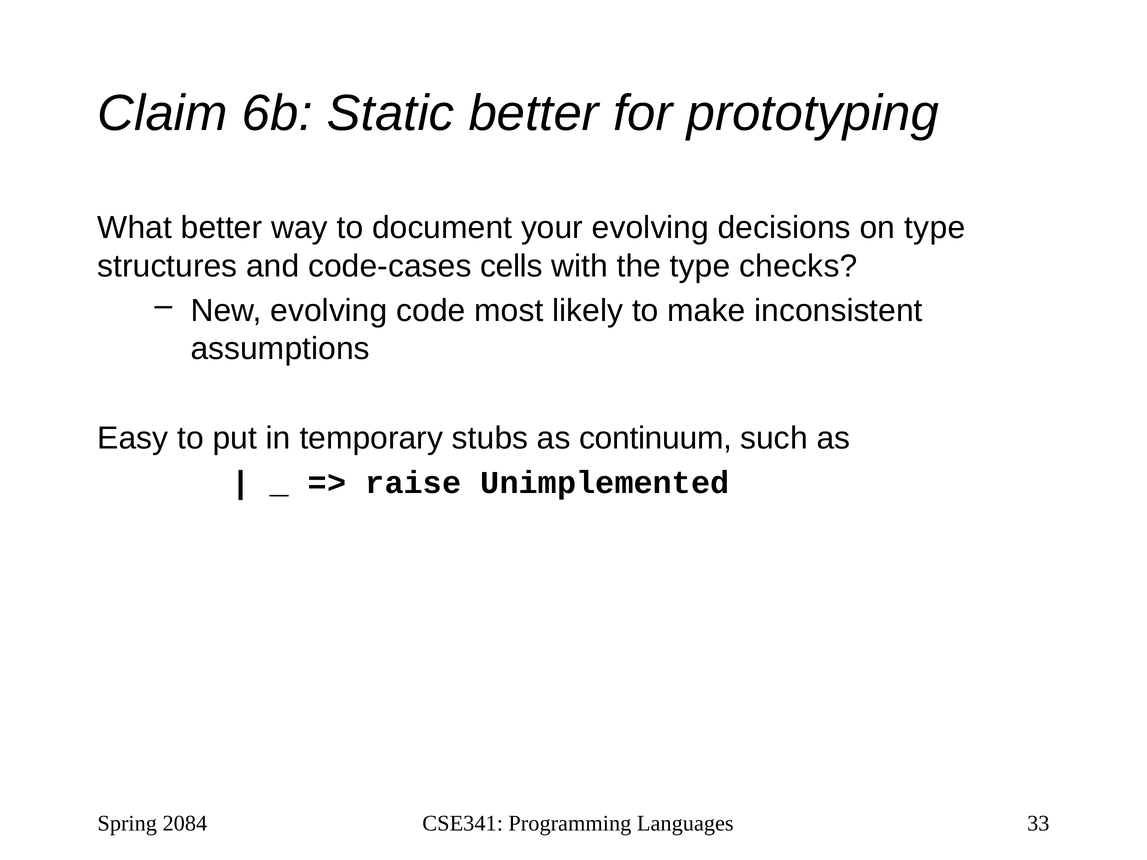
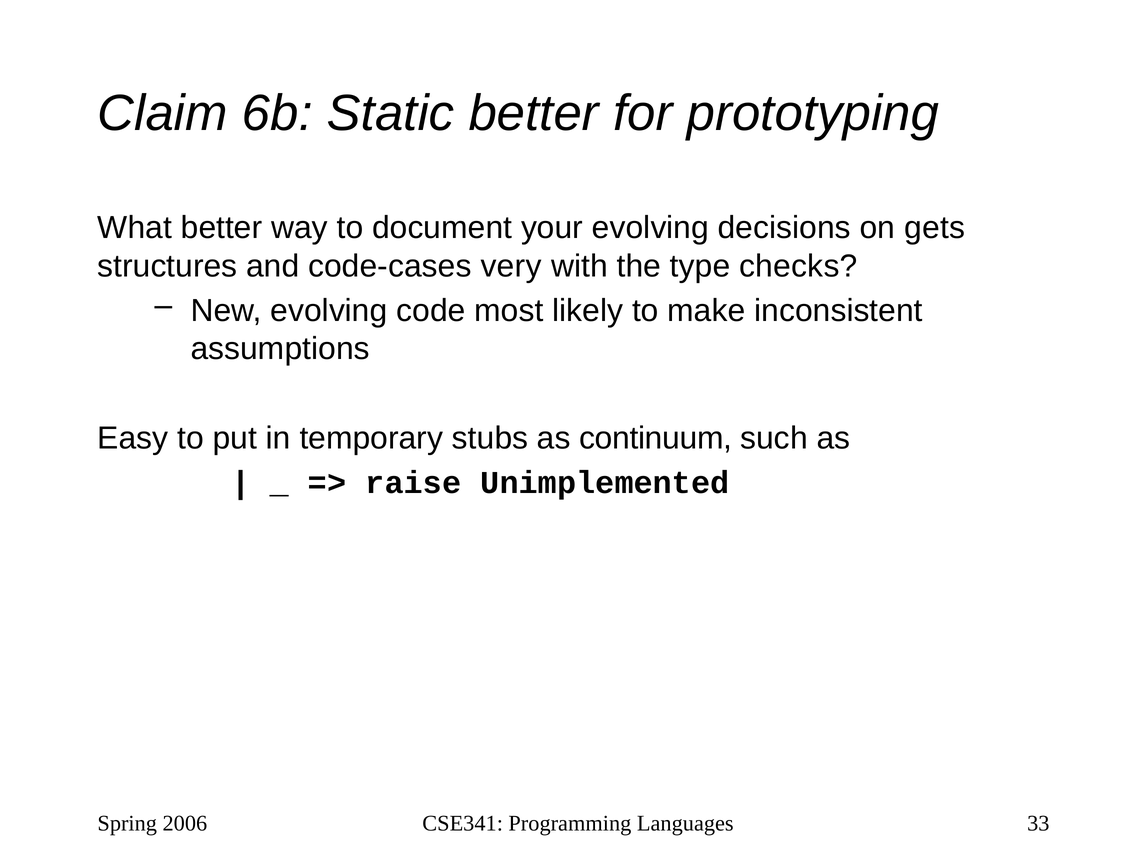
on type: type -> gets
cells: cells -> very
2084: 2084 -> 2006
